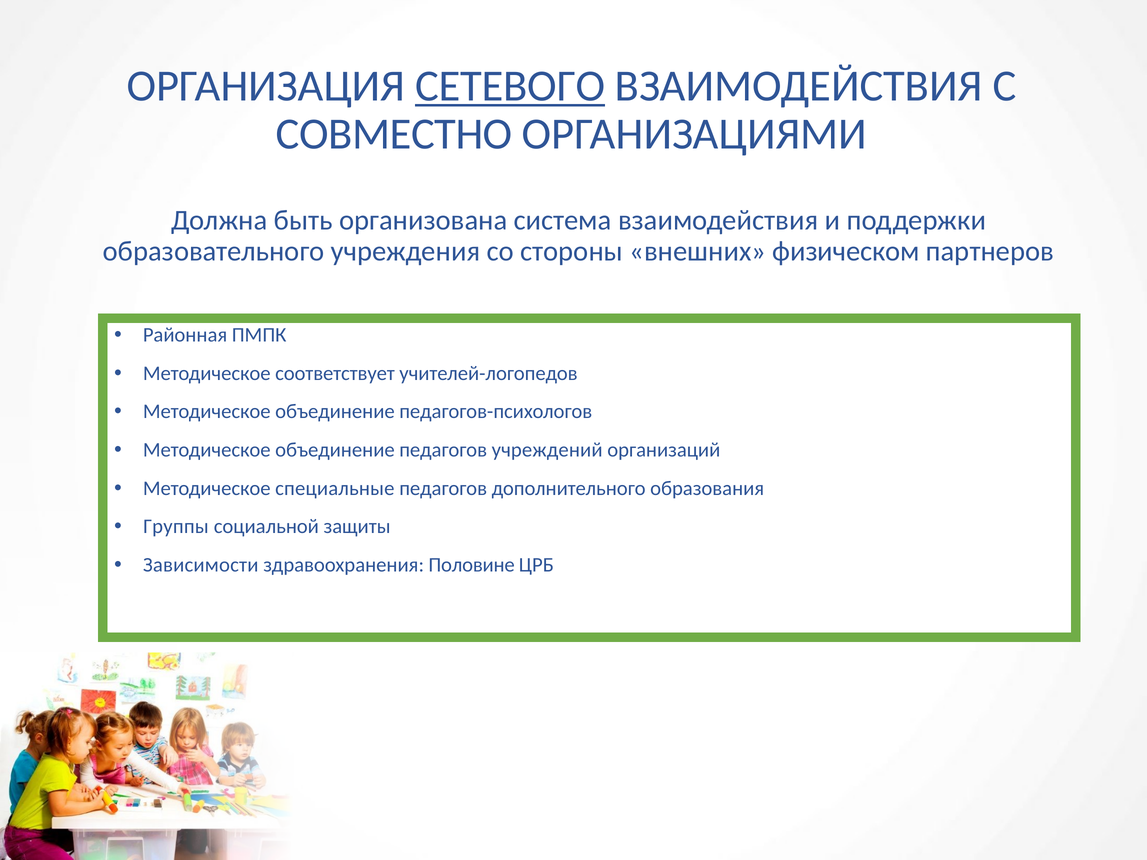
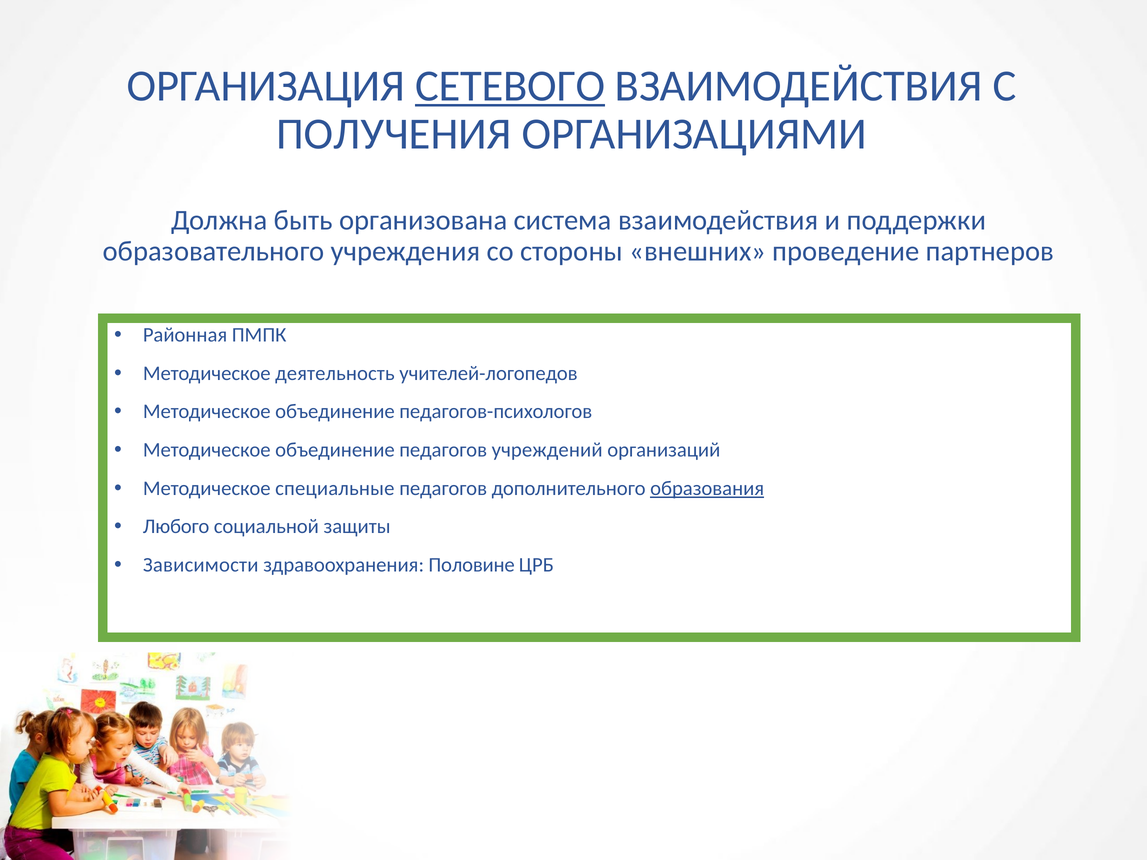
СОВМЕСТНО: СОВМЕСТНО -> ПОЛУЧЕНИЯ
физическом: физическом -> проведение
соответствует: соответствует -> деятельность
образования underline: none -> present
Группы: Группы -> Любого
